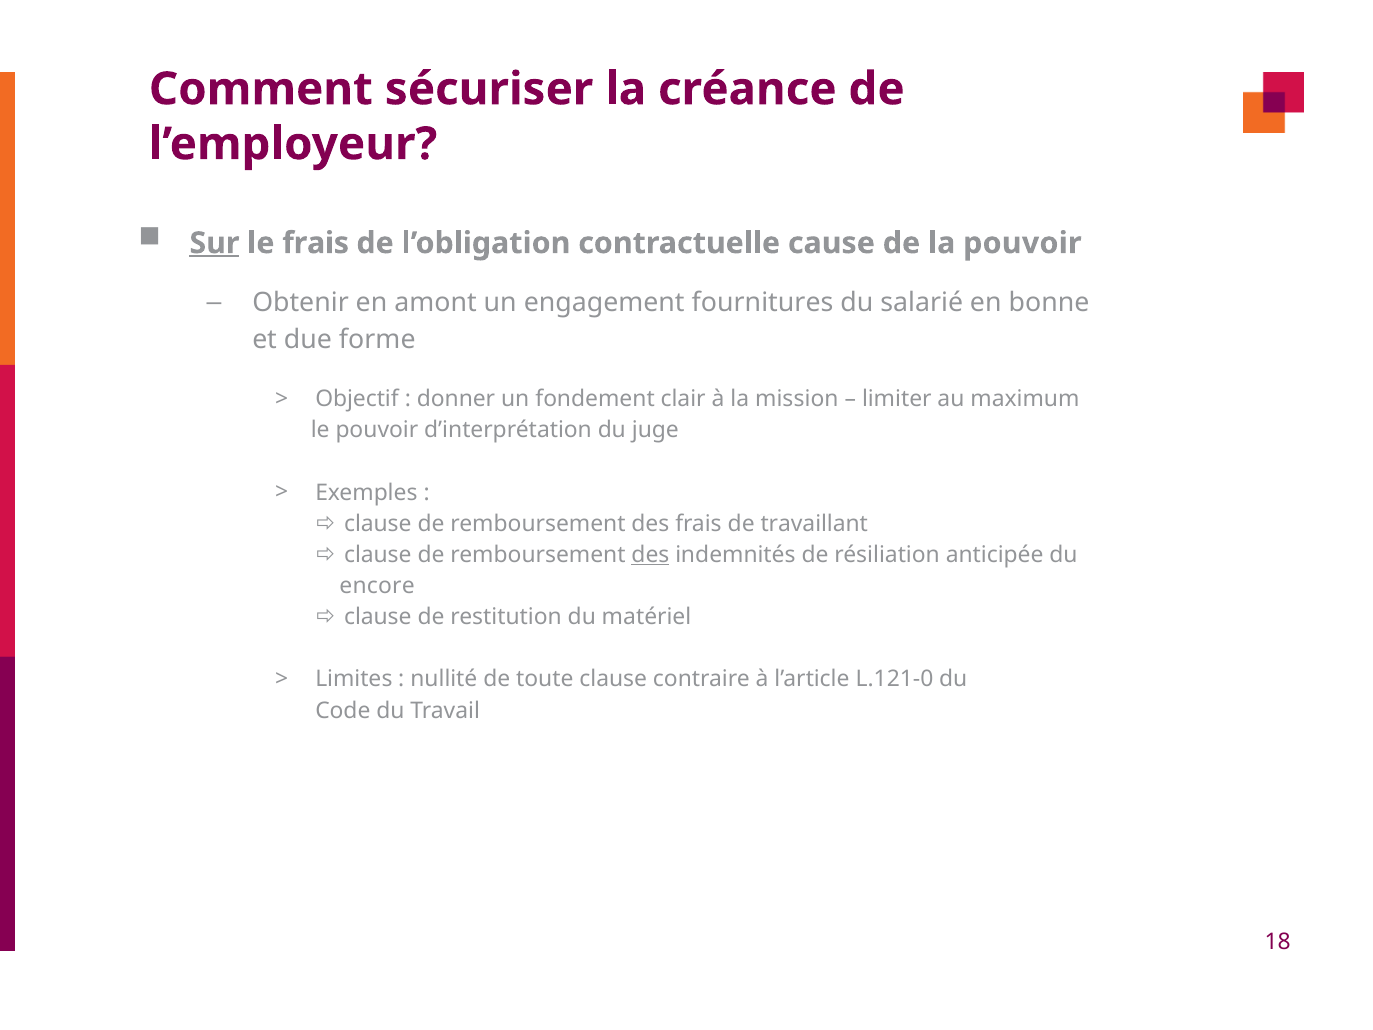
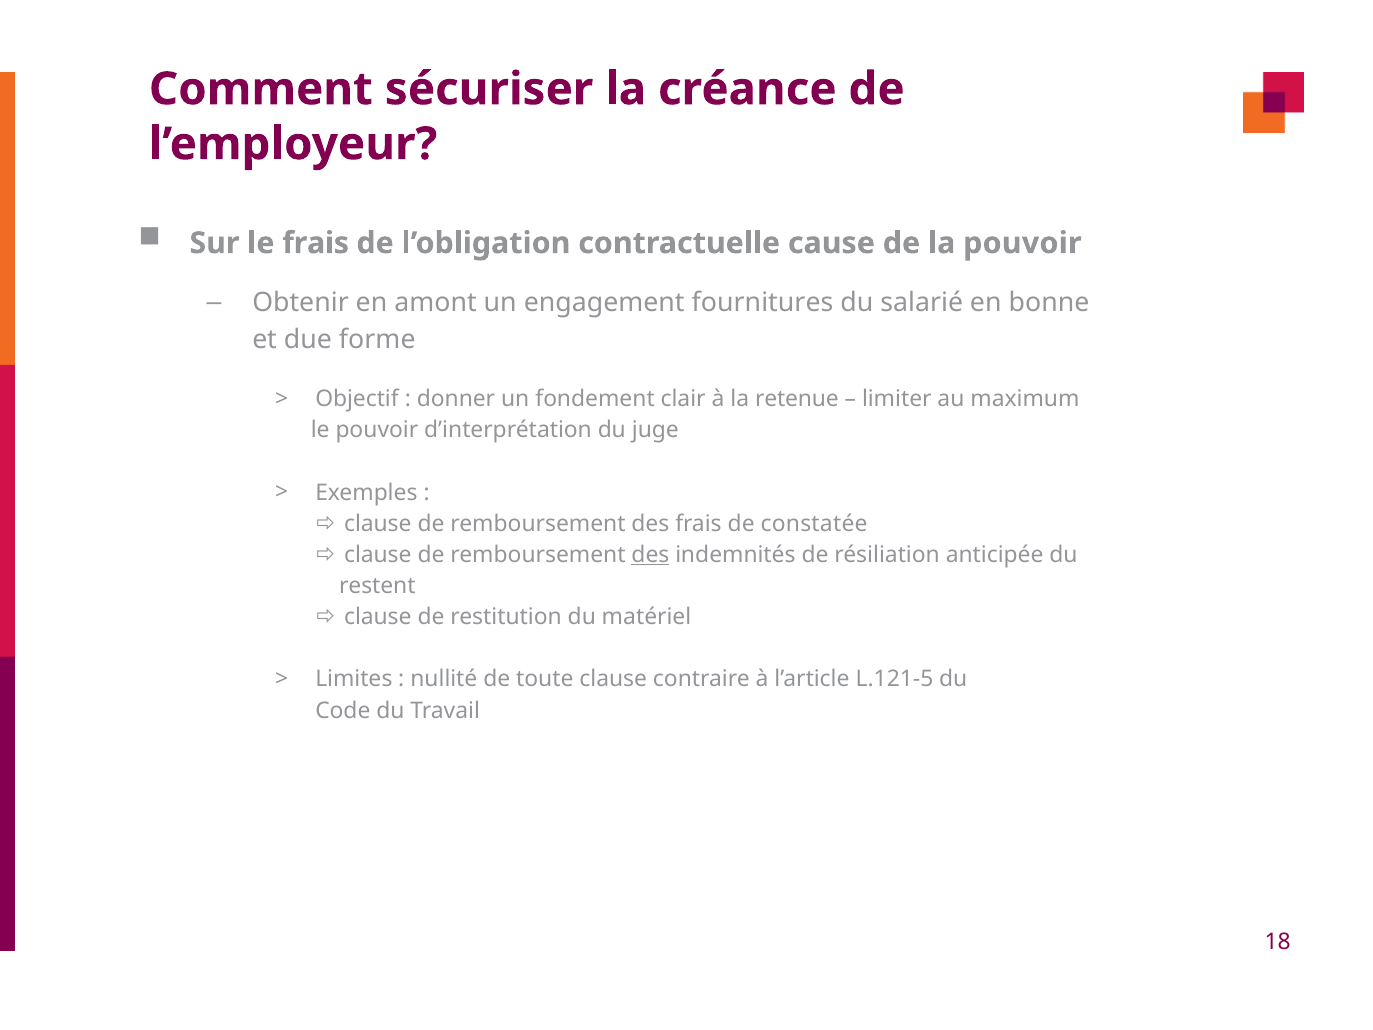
Sur underline: present -> none
mission: mission -> retenue
travaillant: travaillant -> constatée
encore: encore -> restent
L.121-0: L.121-0 -> L.121-5
